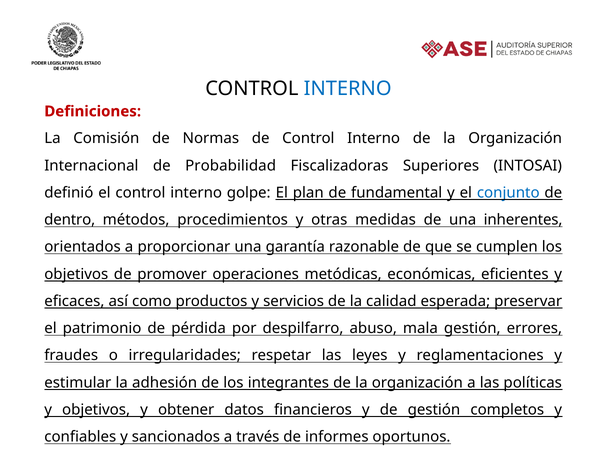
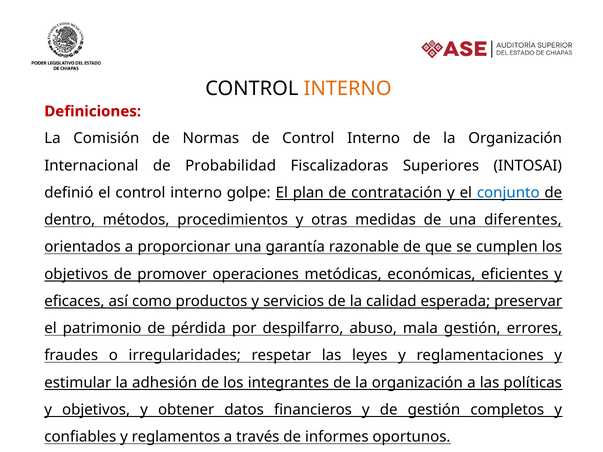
INTERNO at (348, 89) colour: blue -> orange
fundamental: fundamental -> contratación
inherentes: inherentes -> diferentes
sancionados: sancionados -> reglamentos
